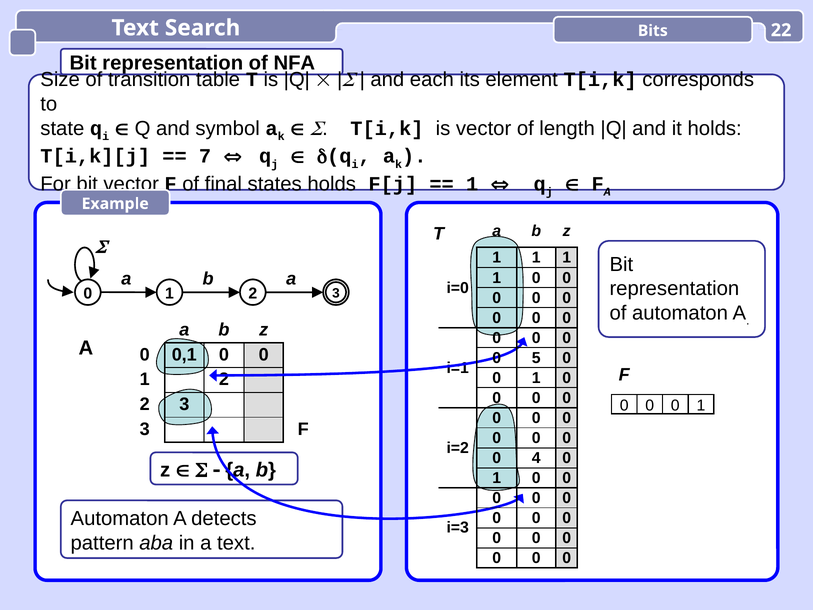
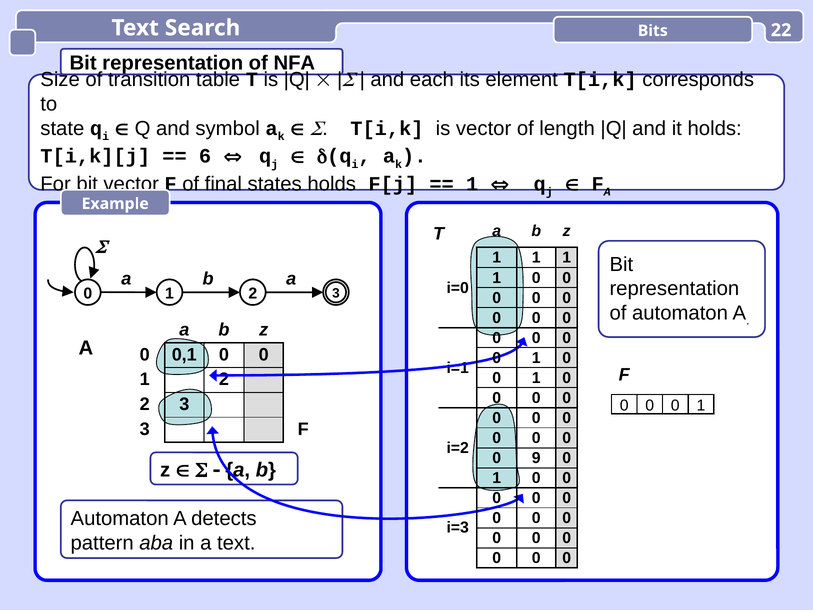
7: 7 -> 6
5 at (536, 358): 5 -> 1
4: 4 -> 9
